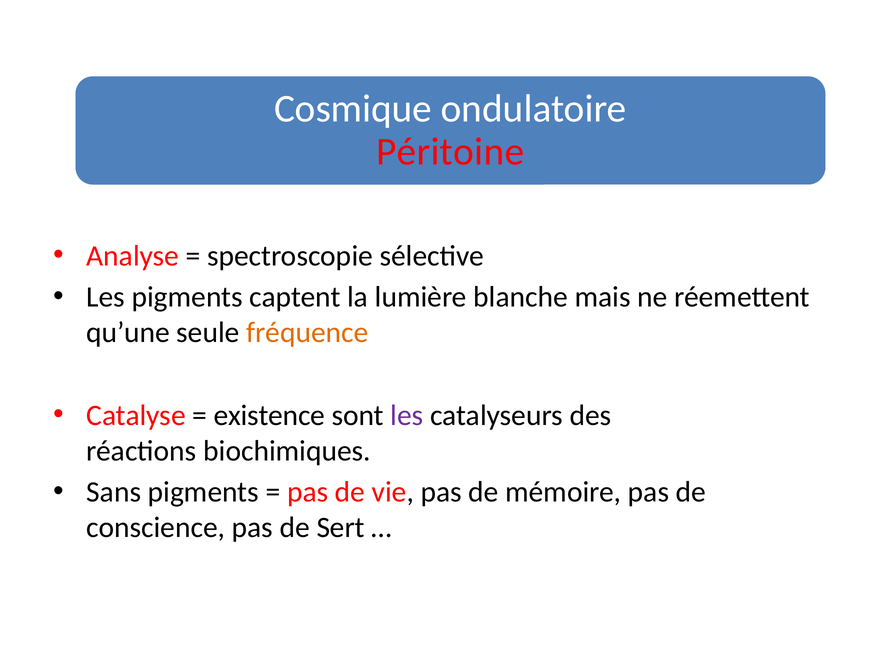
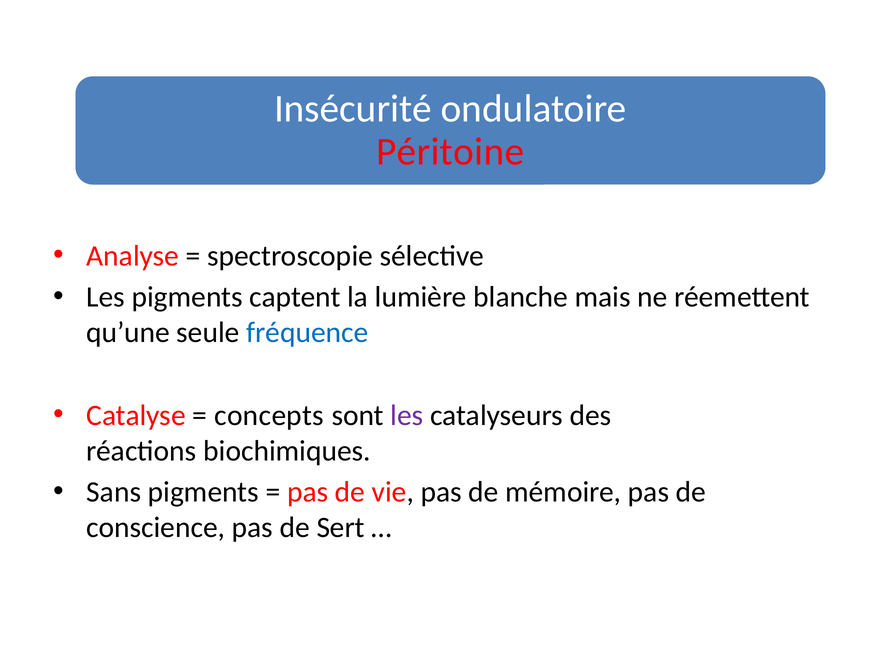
Cosmique: Cosmique -> Insécurité
fréquence colour: orange -> blue
existence: existence -> concepts
